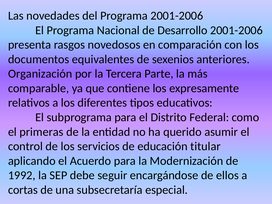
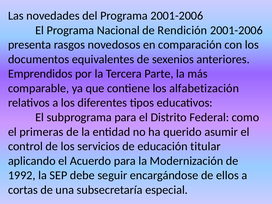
Desarrollo: Desarrollo -> Rendición
Organización: Organización -> Emprendidos
expresamente: expresamente -> alfabetización
